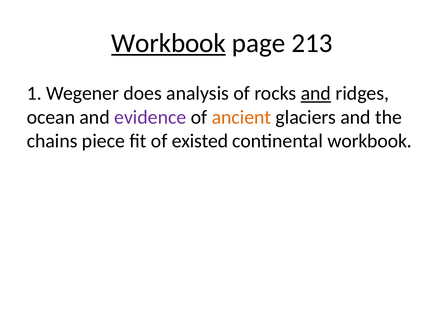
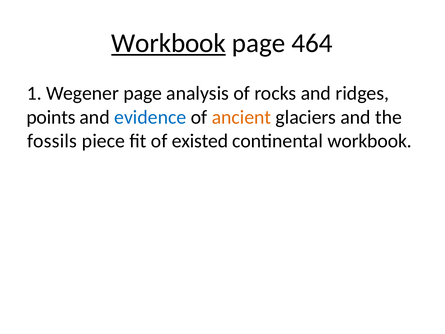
213: 213 -> 464
Wegener does: does -> page
and at (316, 93) underline: present -> none
ocean: ocean -> points
evidence colour: purple -> blue
chains: chains -> fossils
